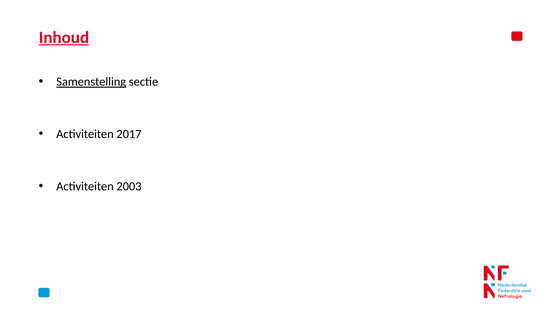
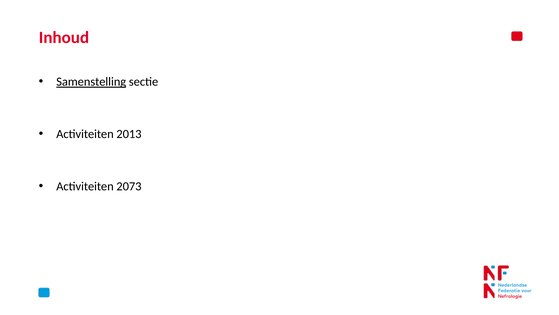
Inhoud underline: present -> none
2017: 2017 -> 2013
2003: 2003 -> 2073
